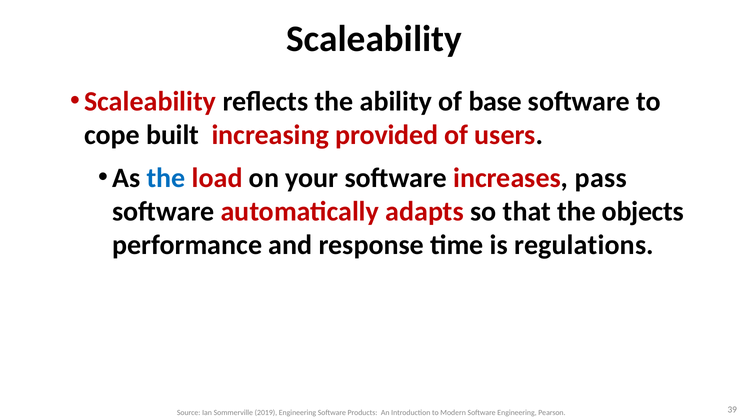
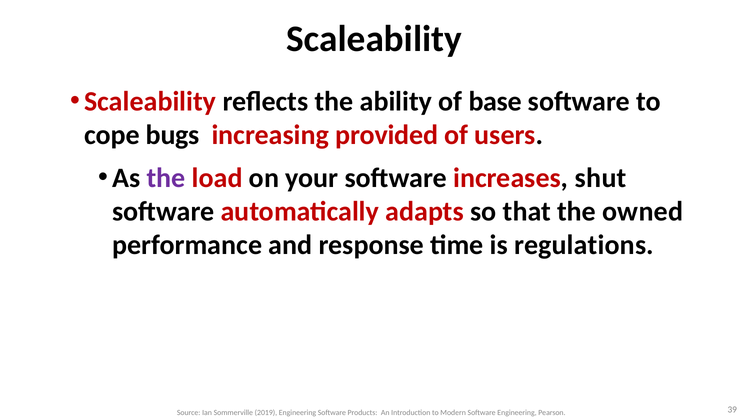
built: built -> bugs
the at (166, 178) colour: blue -> purple
pass: pass -> shut
objects: objects -> owned
